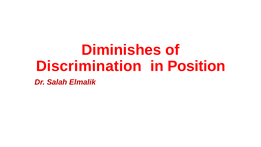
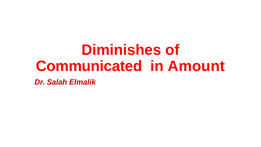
Discrimination: Discrimination -> Communicated
Position: Position -> Amount
